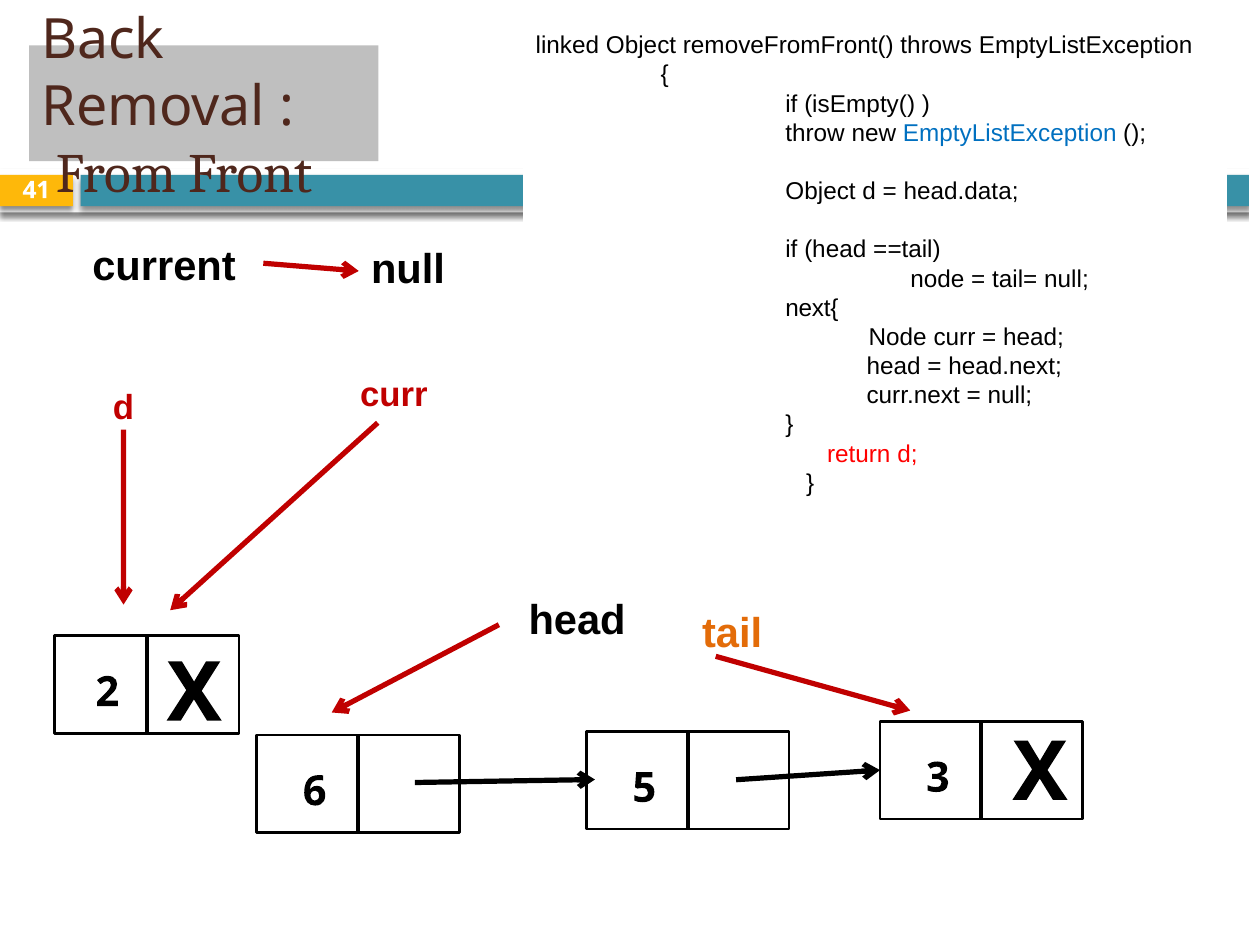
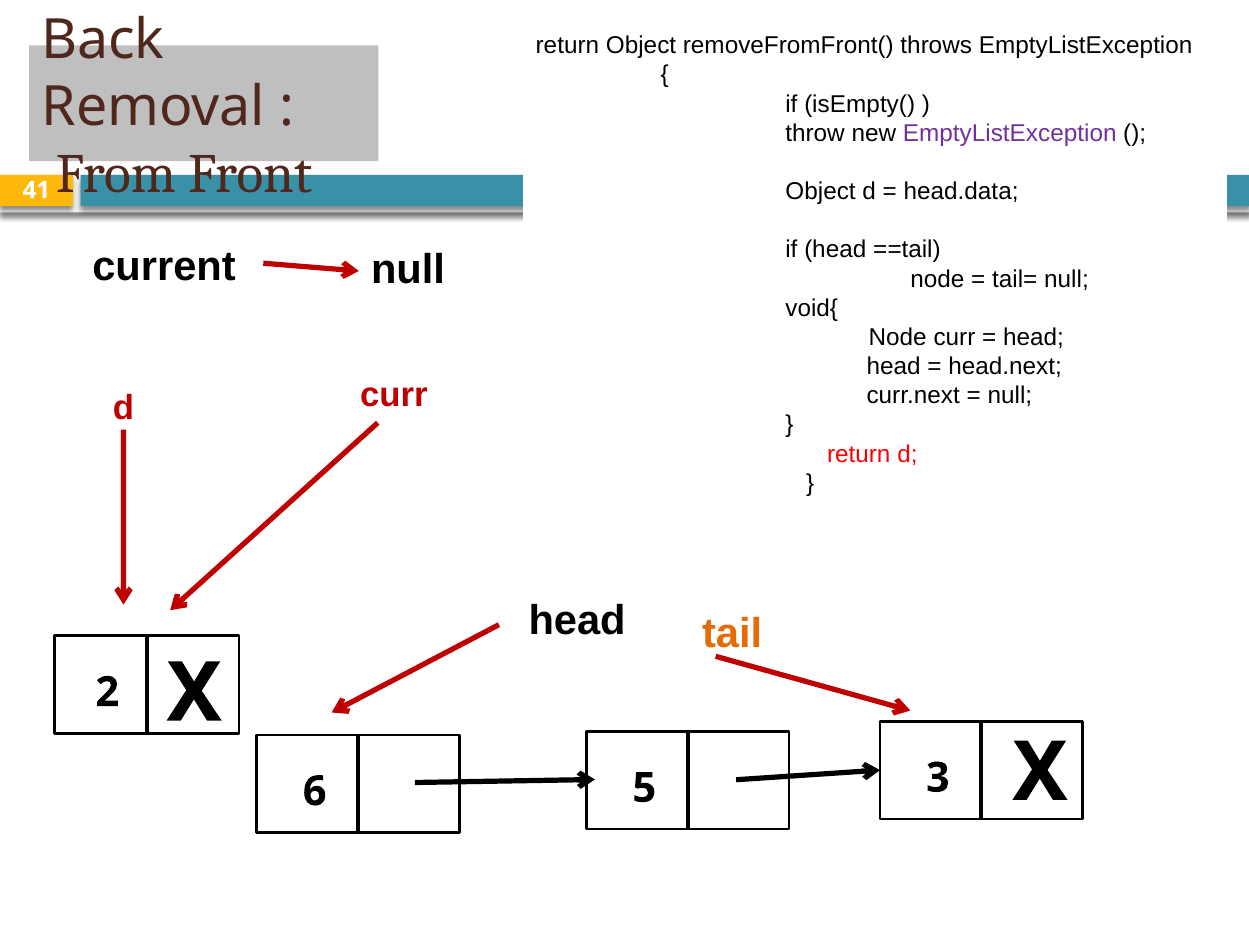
linked at (567, 46): linked -> return
EmptyListException at (1010, 133) colour: blue -> purple
next{: next{ -> void{
